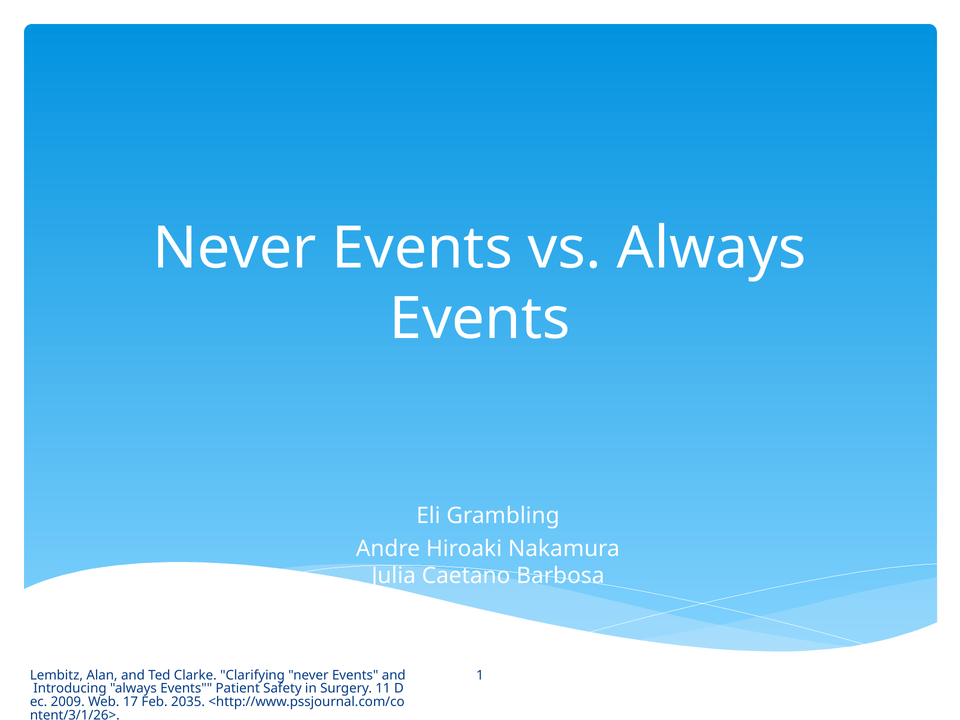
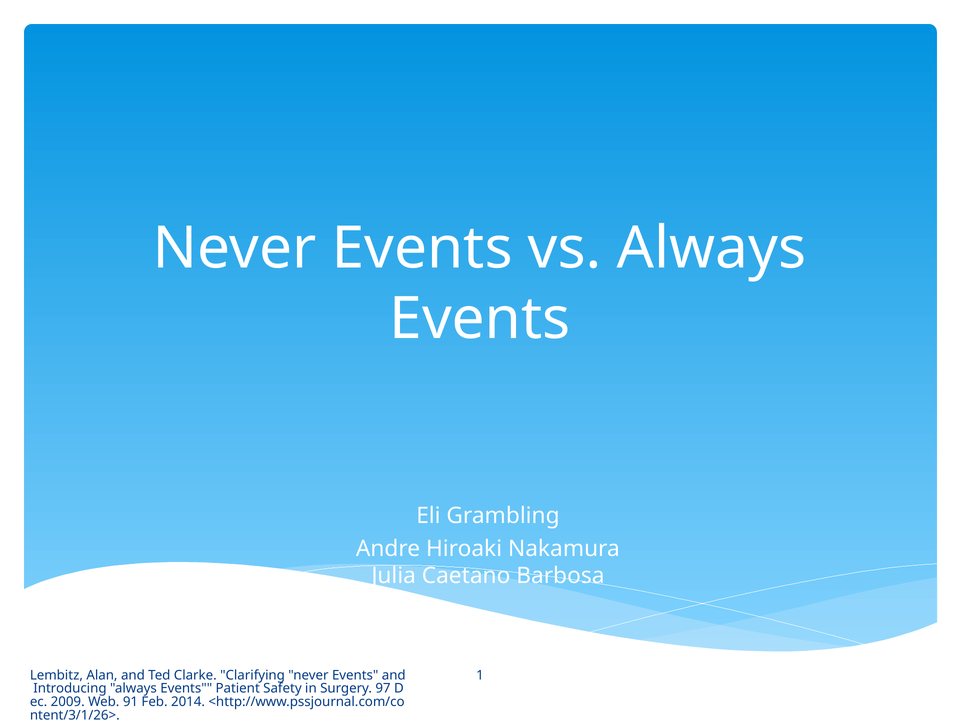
11: 11 -> 97
17: 17 -> 91
2035: 2035 -> 2014
